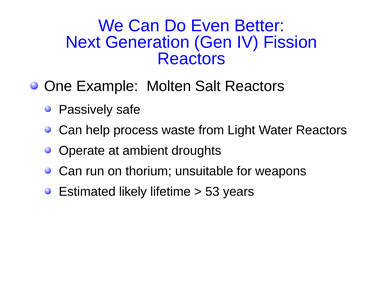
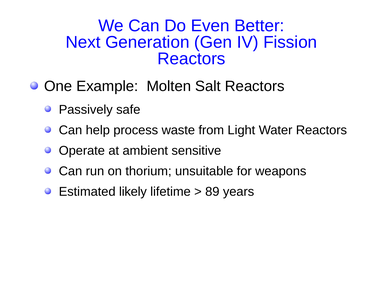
droughts: droughts -> sensitive
53: 53 -> 89
